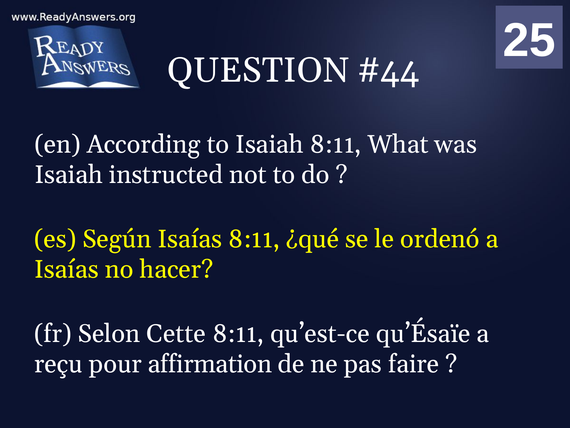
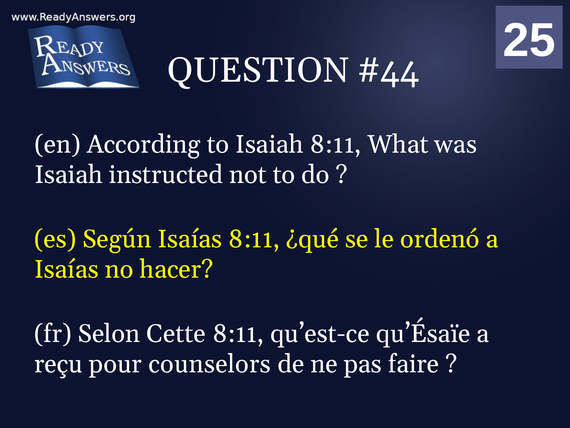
affirmation: affirmation -> counselors
